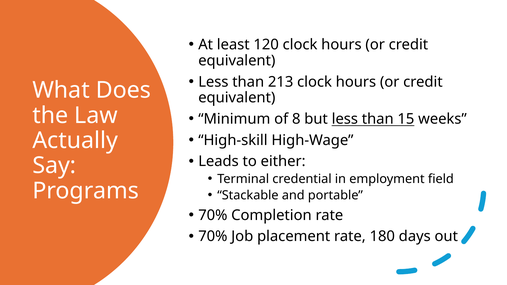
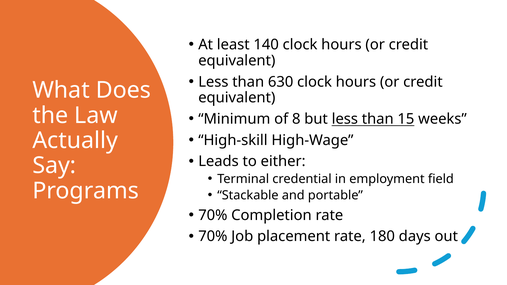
120: 120 -> 140
213: 213 -> 630
